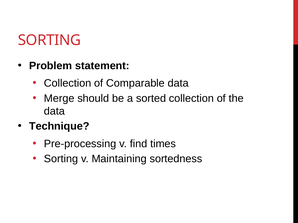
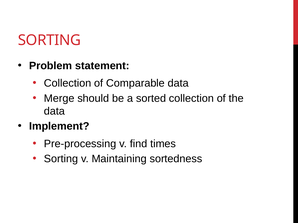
Technique: Technique -> Implement
